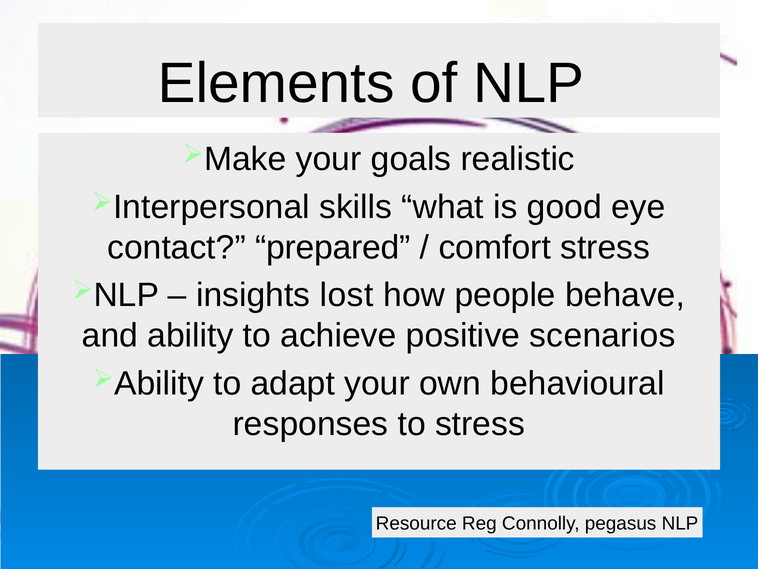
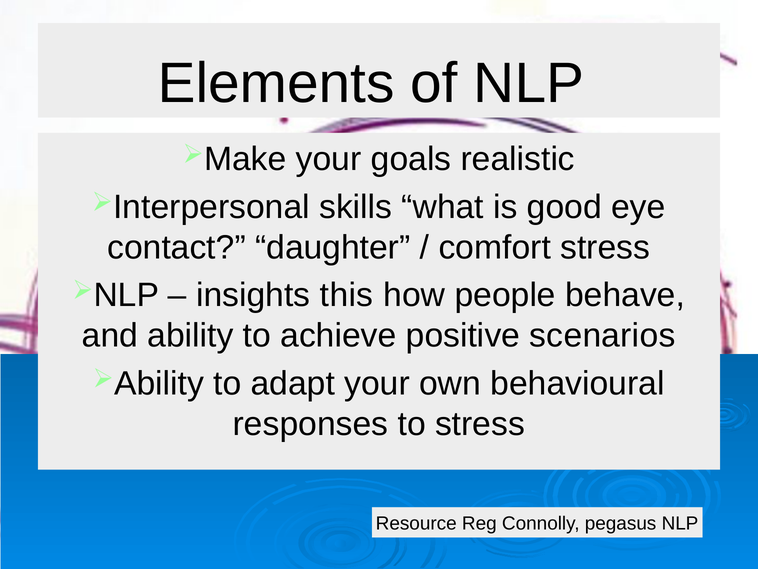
prepared: prepared -> daughter
lost: lost -> this
